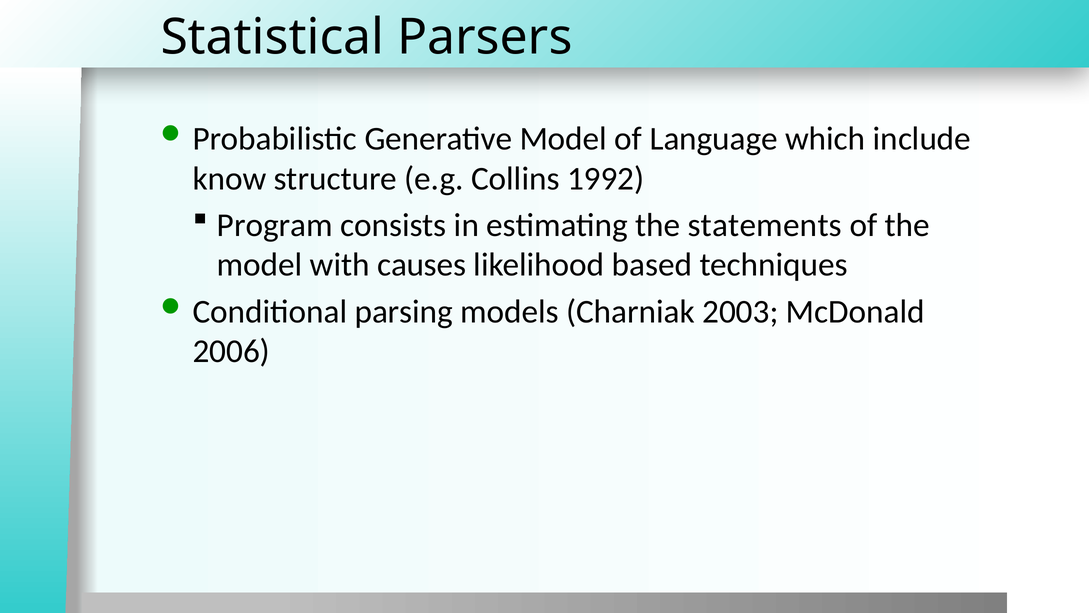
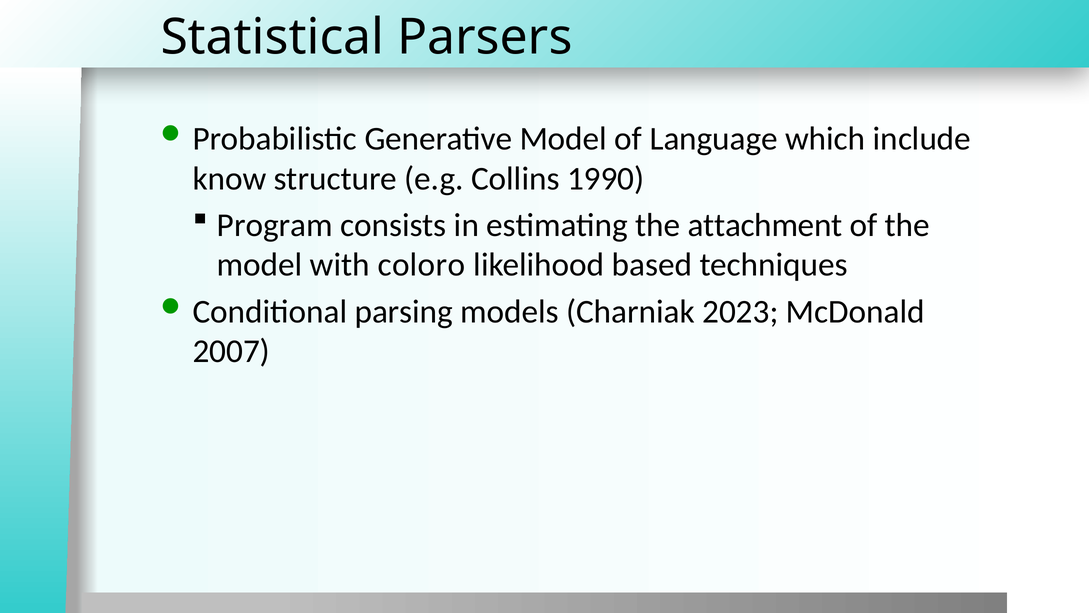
1992: 1992 -> 1990
statements: statements -> attachment
causes: causes -> coloro
2003: 2003 -> 2023
2006: 2006 -> 2007
